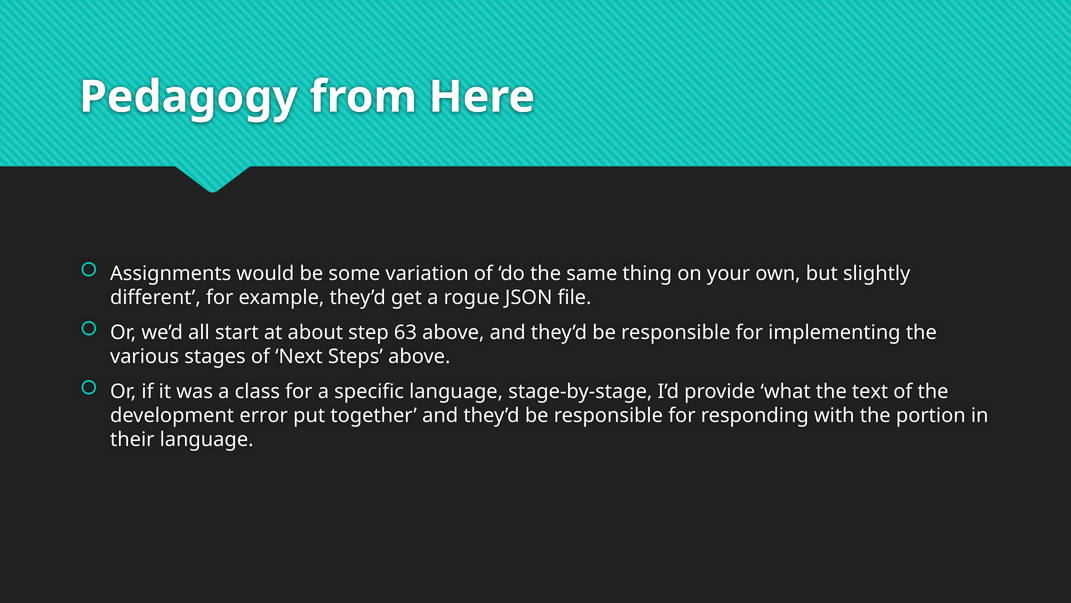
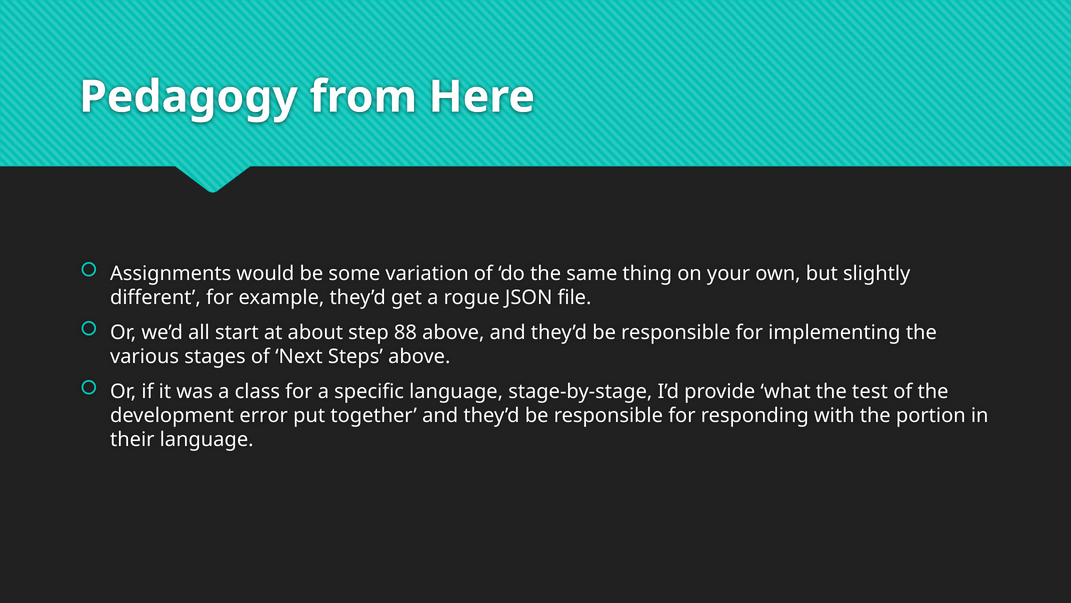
63: 63 -> 88
text: text -> test
